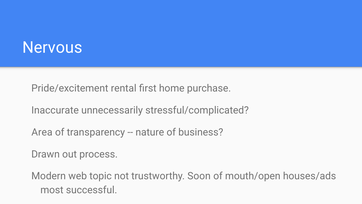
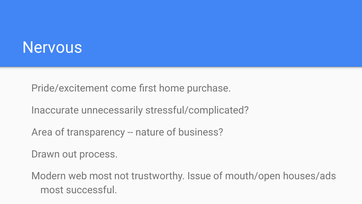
rental: rental -> come
web topic: topic -> most
Soon: Soon -> Issue
